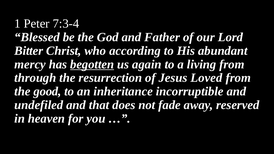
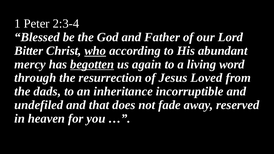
7:3-4: 7:3-4 -> 2:3-4
who underline: none -> present
living from: from -> word
good: good -> dads
